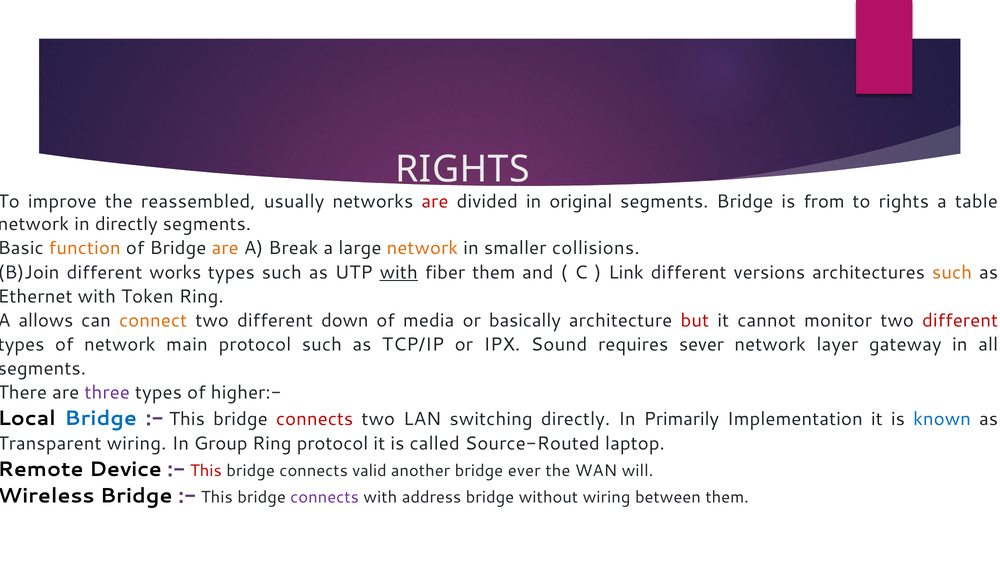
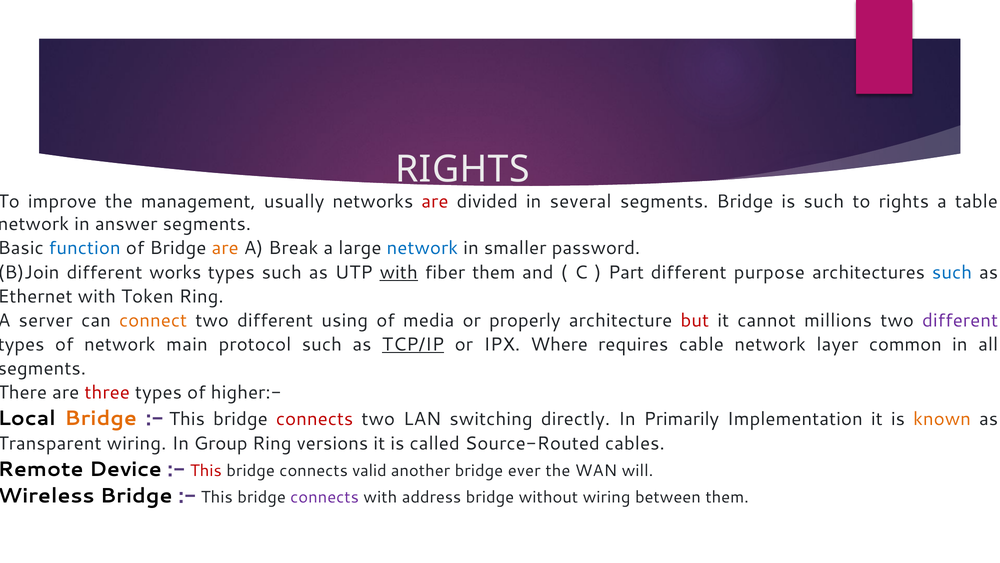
reassembled: reassembled -> management
original: original -> several
is from: from -> such
in directly: directly -> answer
function colour: orange -> blue
network at (422, 248) colour: orange -> blue
collisions: collisions -> password
Link: Link -> Part
versions: versions -> purpose
such at (952, 272) colour: orange -> blue
allows: allows -> server
down: down -> using
basically: basically -> properly
monitor: monitor -> millions
different at (960, 320) colour: red -> purple
TCP/IP underline: none -> present
Sound: Sound -> Where
sever: sever -> cable
gateway: gateway -> common
three colour: purple -> red
Bridge at (101, 418) colour: blue -> orange
known colour: blue -> orange
Ring protocol: protocol -> versions
laptop: laptop -> cables
